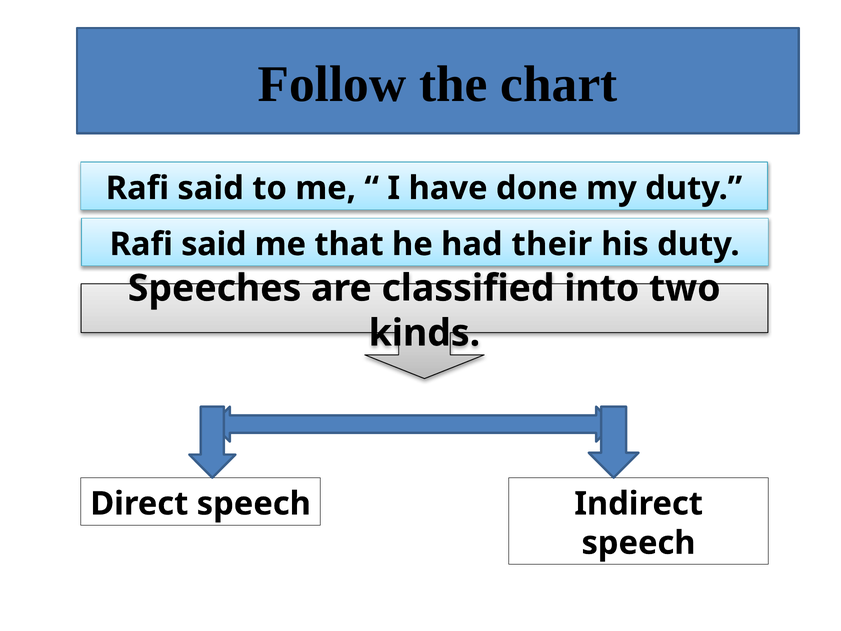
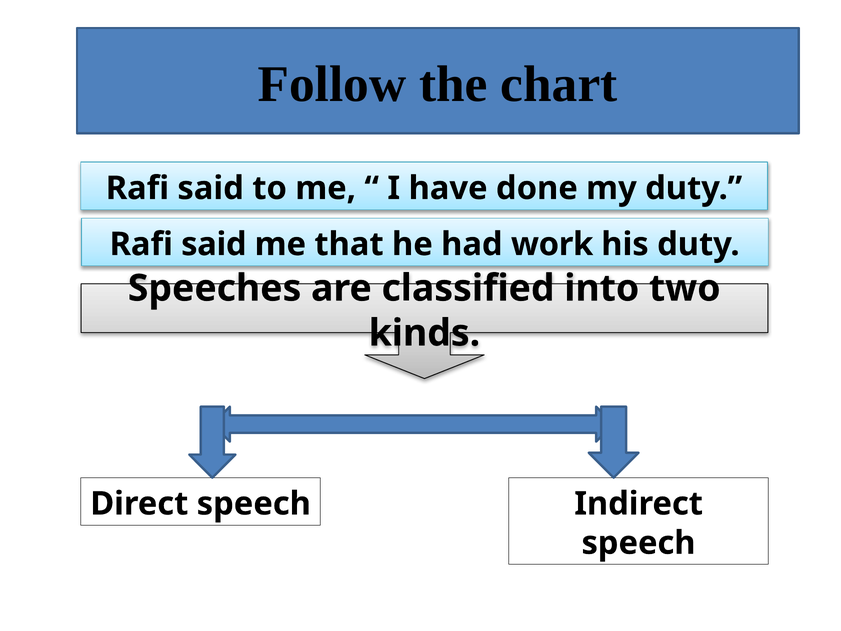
their: their -> work
